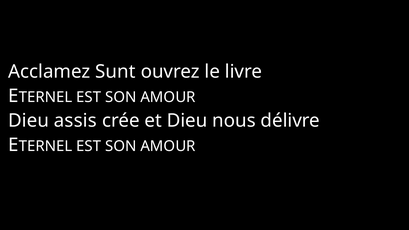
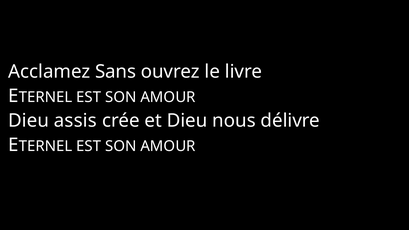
Sunt: Sunt -> Sans
